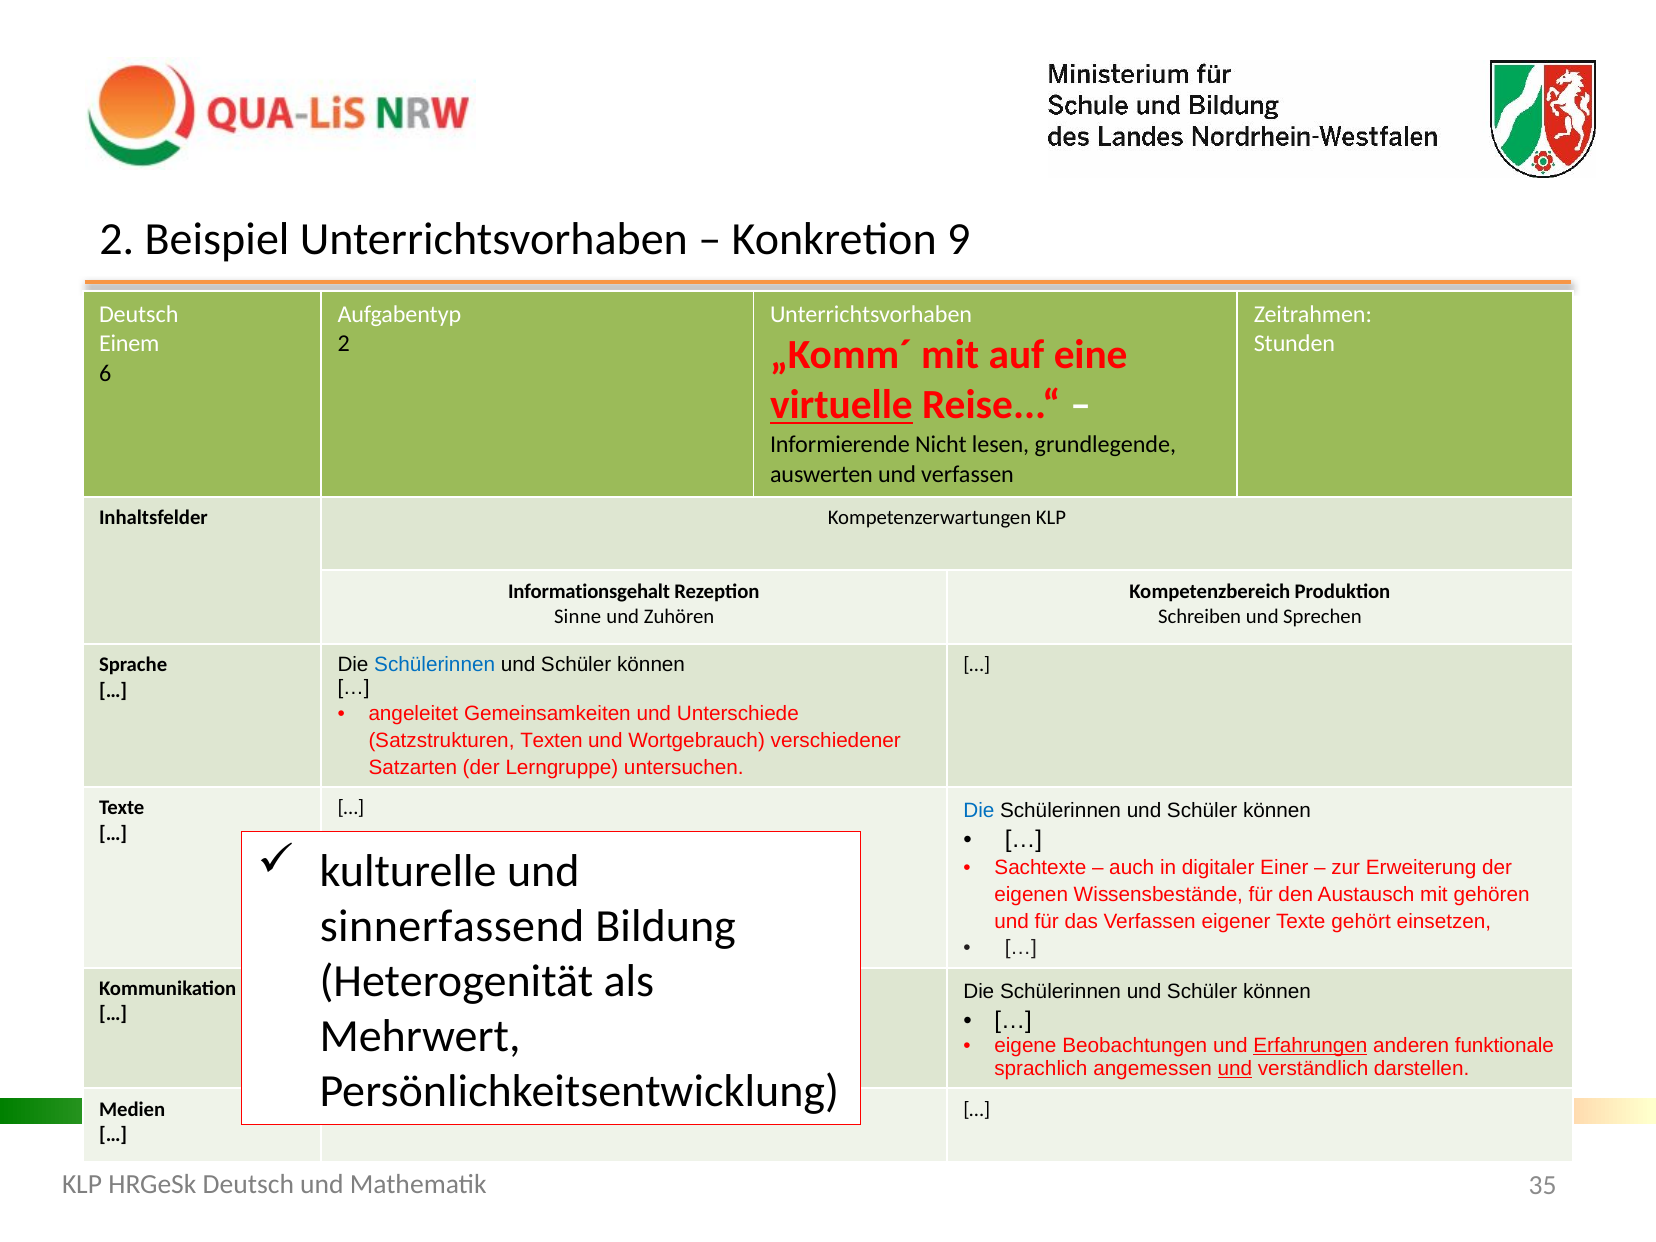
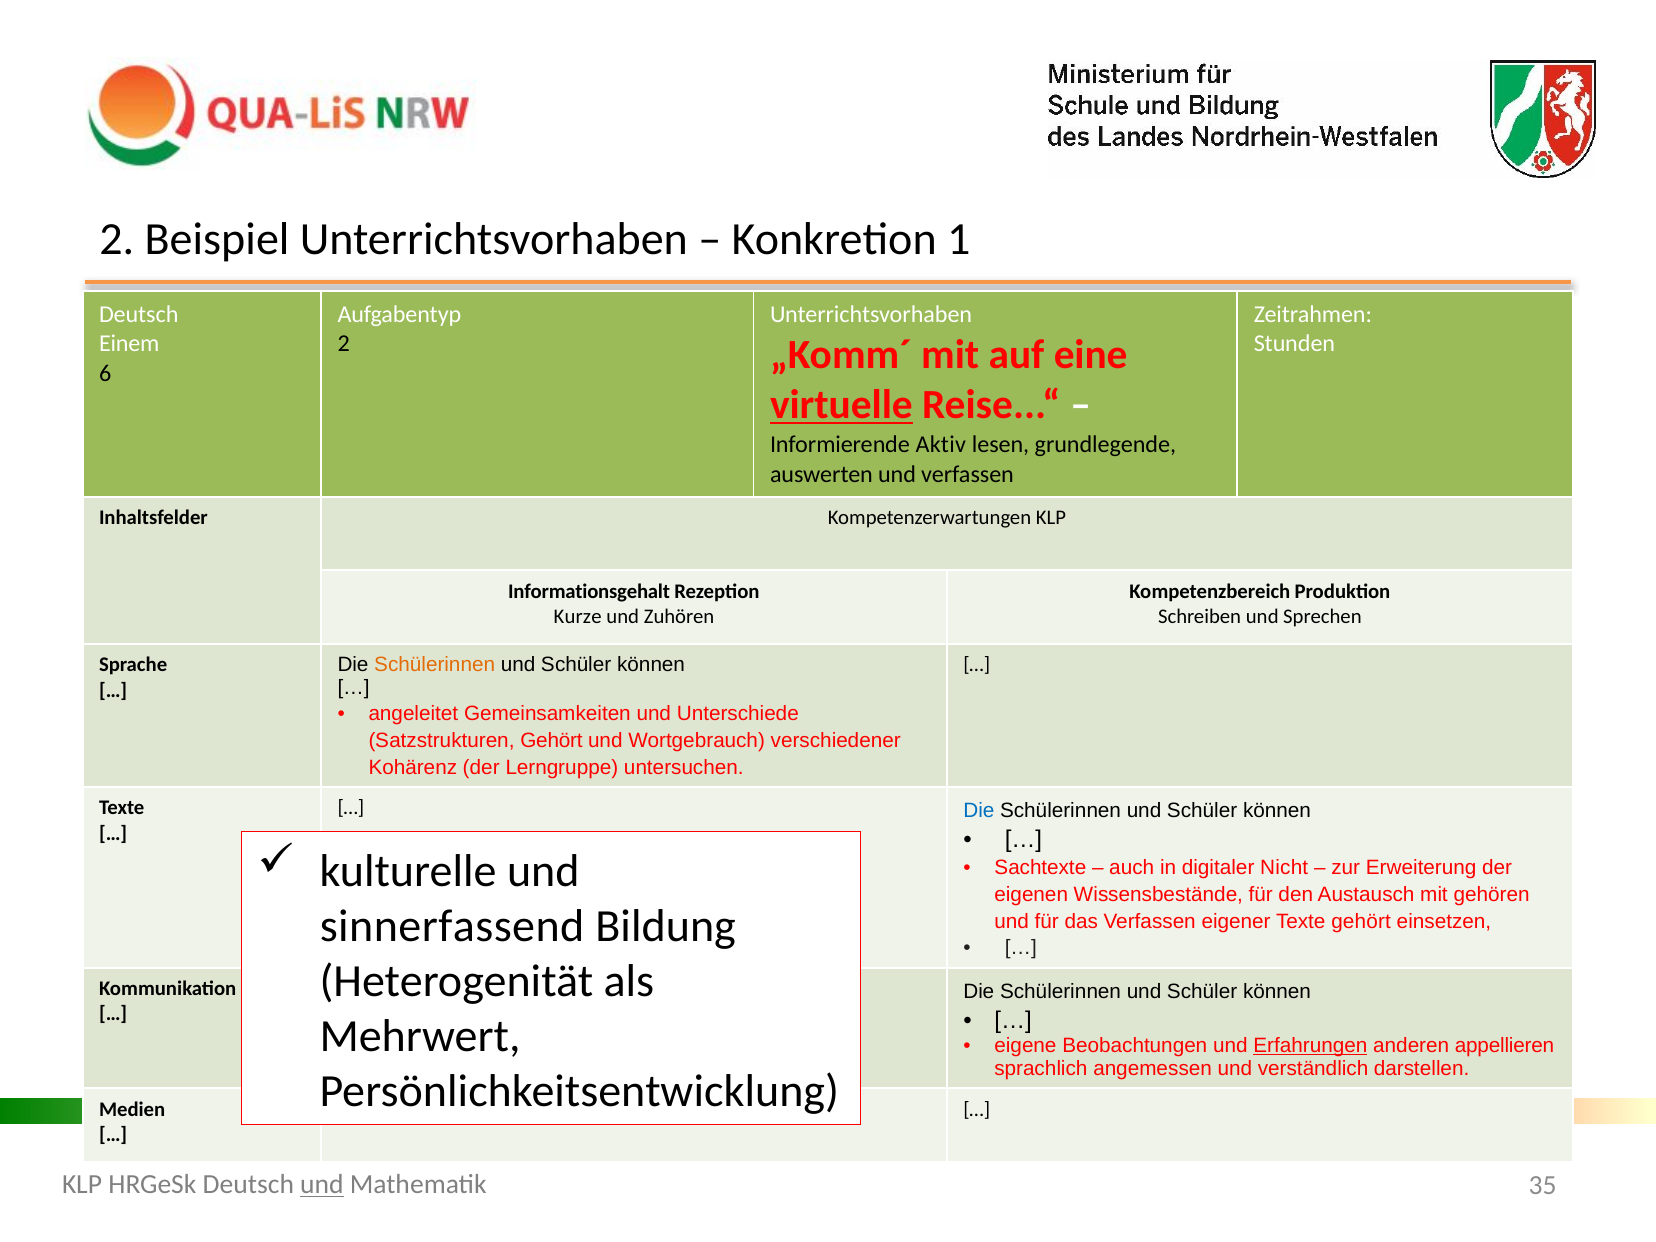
9: 9 -> 1
Nicht: Nicht -> Aktiv
Sinne: Sinne -> Kurze
Schülerinnen at (435, 664) colour: blue -> orange
Satzstrukturen Texten: Texten -> Gehört
Satzarten: Satzarten -> Kohärenz
Einer: Einer -> Nicht
funktionale: funktionale -> appellieren
und at (1235, 1069) underline: present -> none
und at (322, 1185) underline: none -> present
